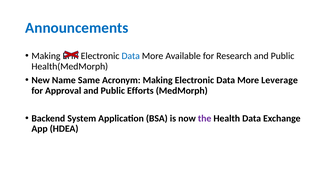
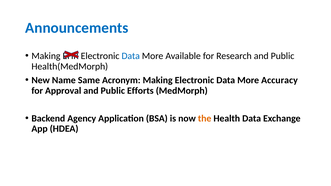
Leverage: Leverage -> Accuracy
System: System -> Agency
the colour: purple -> orange
